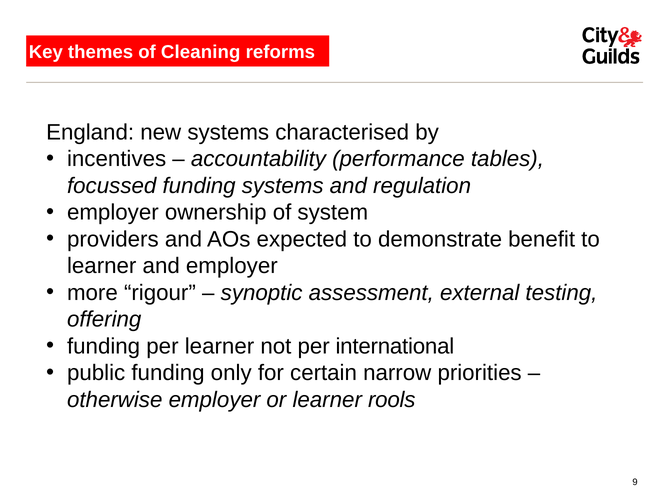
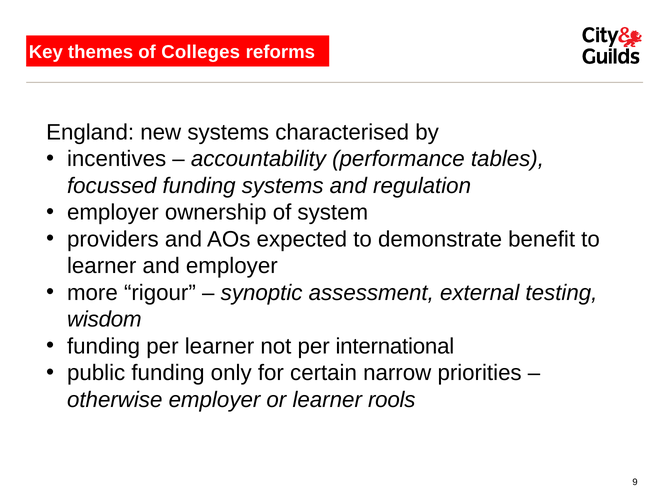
Cleaning: Cleaning -> Colleges
offering: offering -> wisdom
